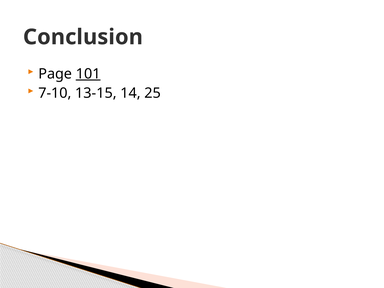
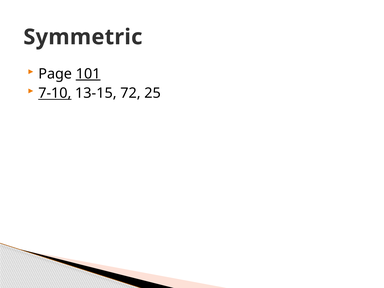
Conclusion: Conclusion -> Symmetric
7-10 underline: none -> present
14: 14 -> 72
